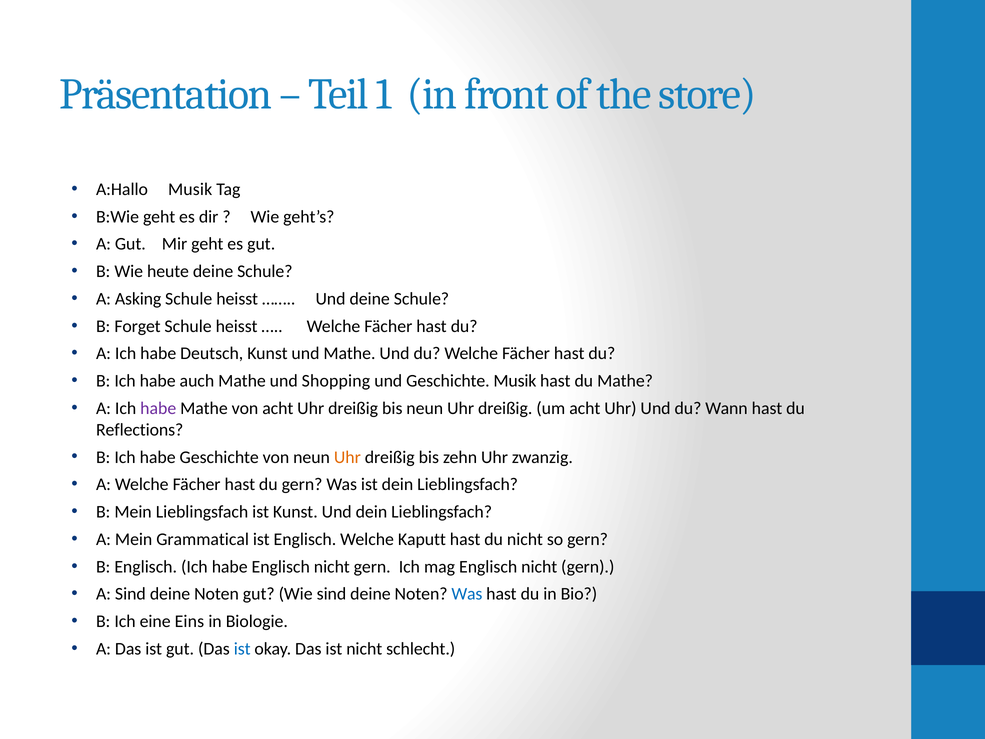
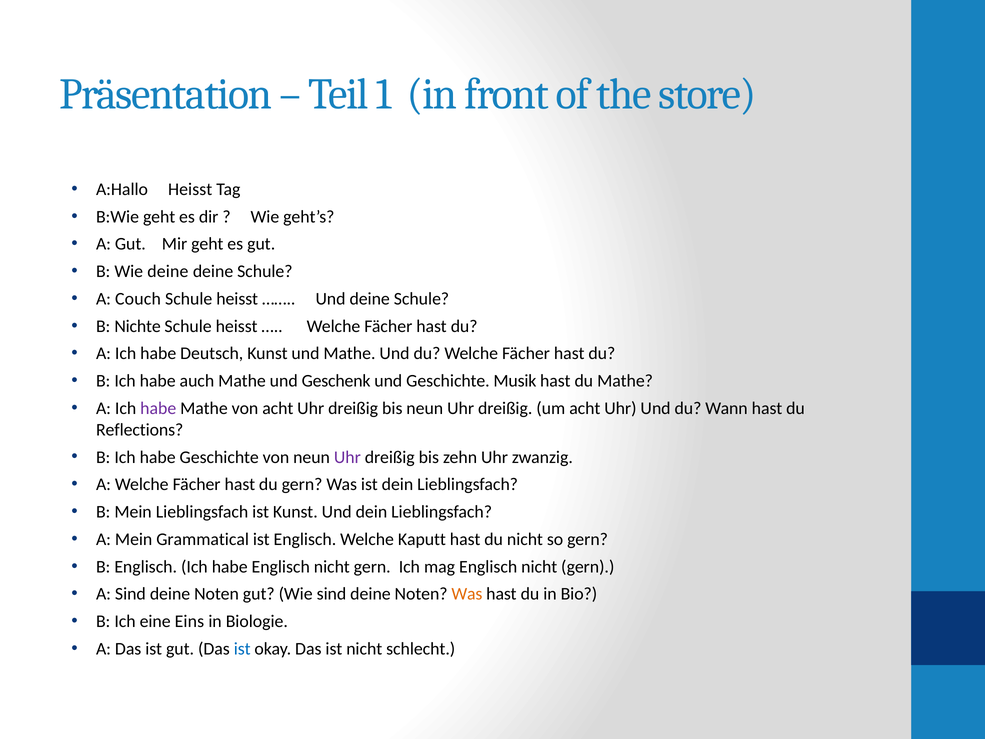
A:Hallo Musik: Musik -> Heisst
Wie heute: heute -> deine
Asking: Asking -> Couch
Forget: Forget -> Nichte
Shopping: Shopping -> Geschenk
Uhr at (347, 457) colour: orange -> purple
Was at (467, 594) colour: blue -> orange
